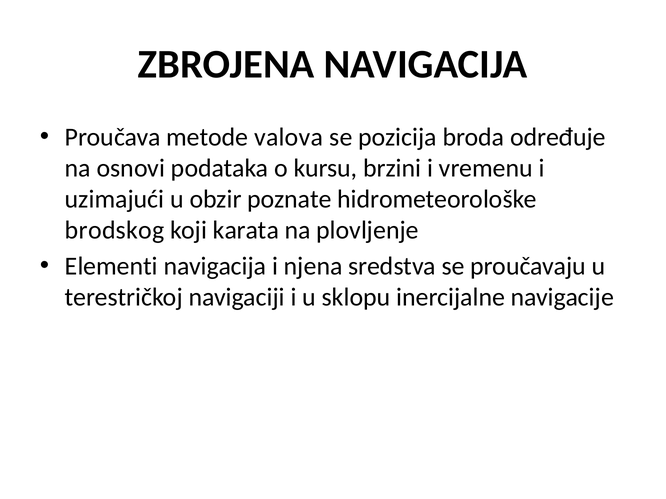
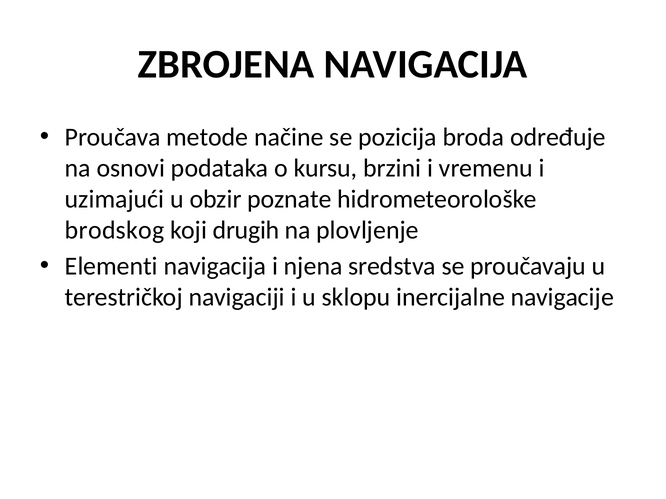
valova: valova -> načine
karata: karata -> drugih
